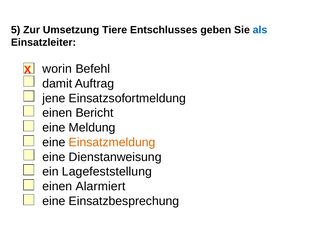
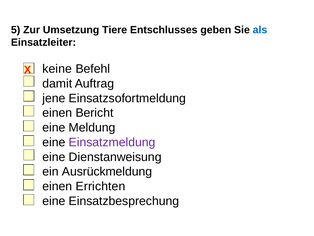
worin: worin -> keine
Einsatzmeldung colour: orange -> purple
Lagefeststellung: Lagefeststellung -> Ausrückmeldung
Alarmiert: Alarmiert -> Errichten
